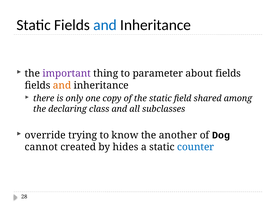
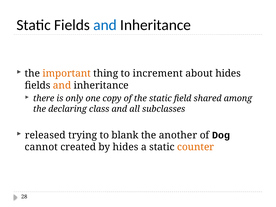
important colour: purple -> orange
parameter: parameter -> increment
about fields: fields -> hides
override: override -> released
know: know -> blank
counter colour: blue -> orange
